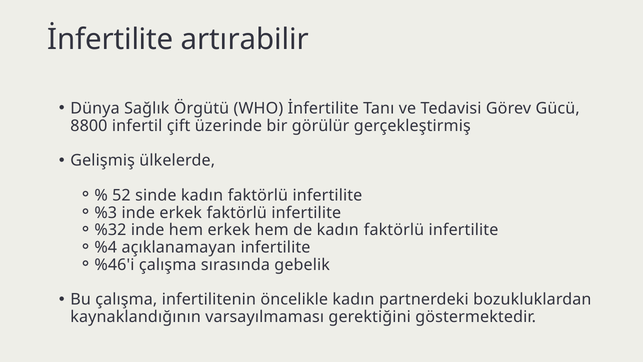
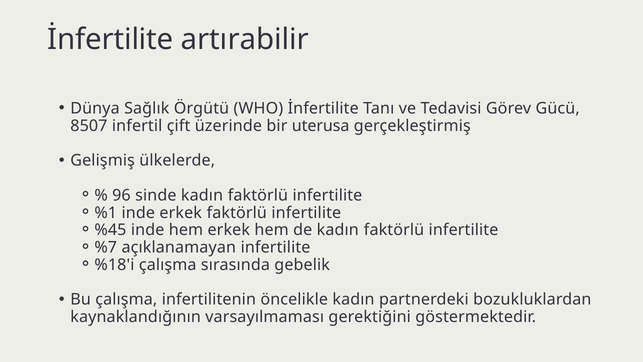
8800: 8800 -> 8507
görülür: görülür -> uterusa
52: 52 -> 96
%3: %3 -> %1
%32: %32 -> %45
%4: %4 -> %7
%46'i: %46'i -> %18'i
